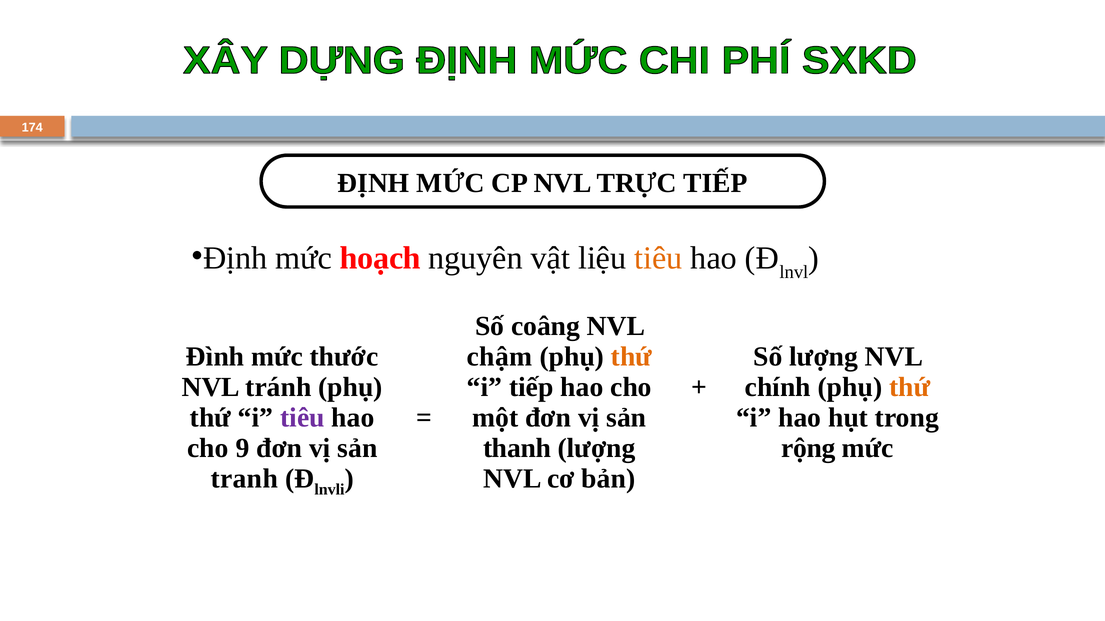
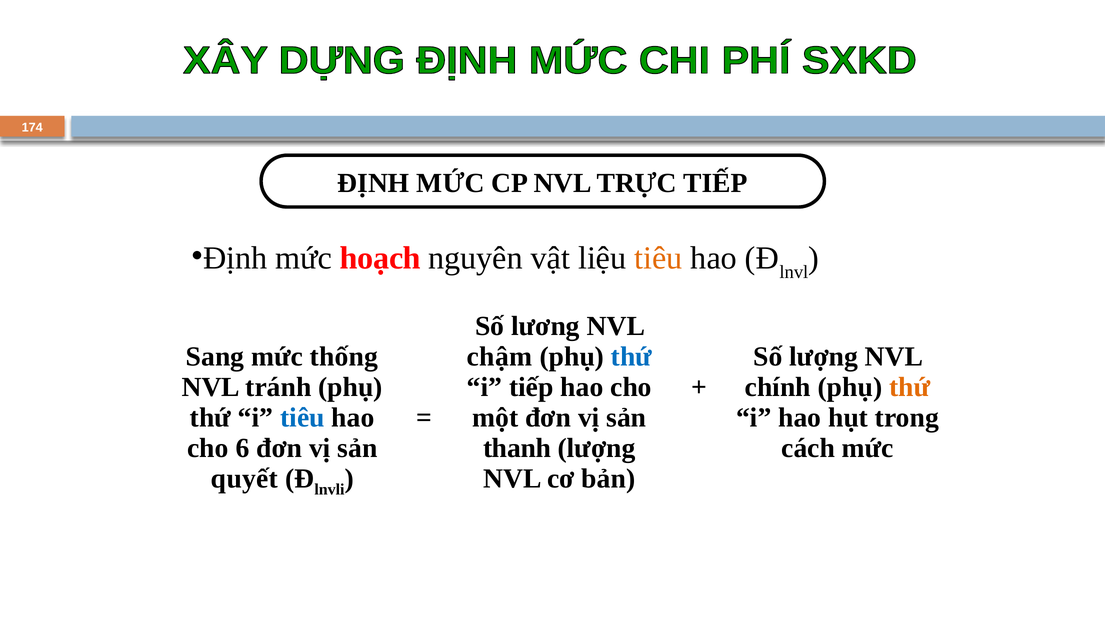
coâng: coâng -> lương
Đình: Đình -> Sang
thước: thước -> thống
thứ at (631, 357) colour: orange -> blue
tiêu at (302, 418) colour: purple -> blue
9: 9 -> 6
rộng: rộng -> cách
tranh: tranh -> quyết
